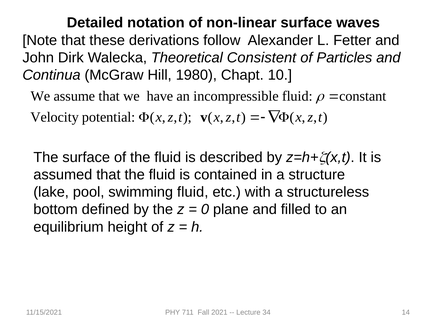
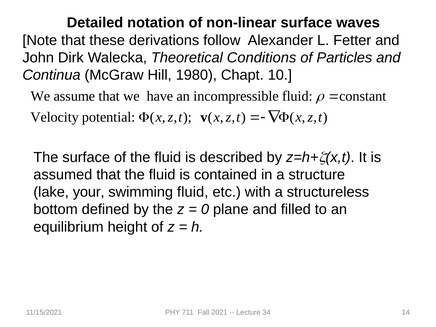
Consistent: Consistent -> Conditions
pool: pool -> your
